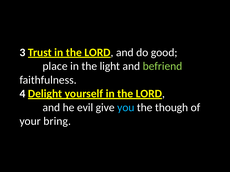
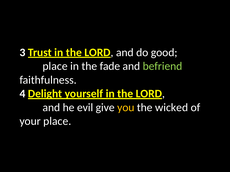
light: light -> fade
you colour: light blue -> yellow
though: though -> wicked
your bring: bring -> place
